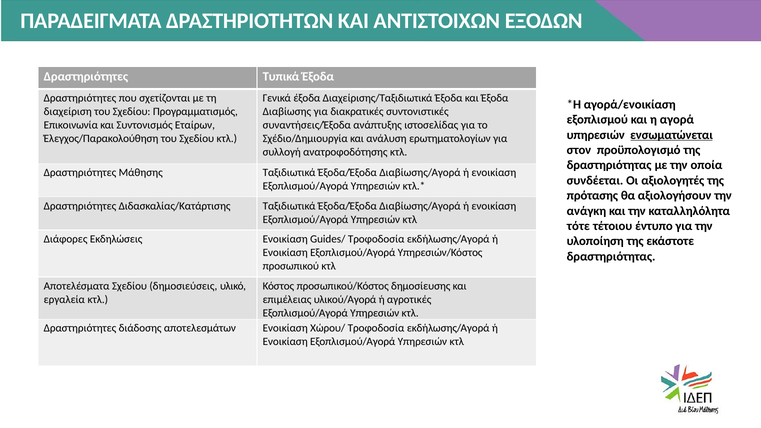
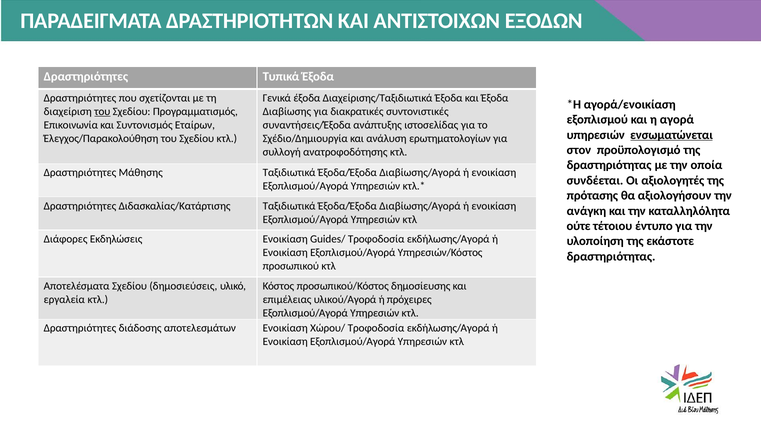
του at (102, 112) underline: none -> present
τότε: τότε -> ούτε
αγροτικές: αγροτικές -> πρόχειρες
